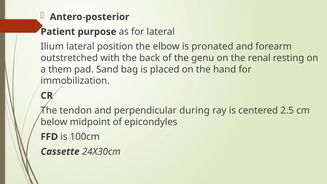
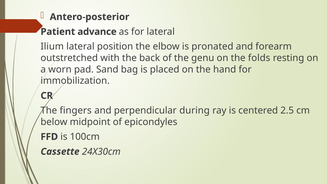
purpose: purpose -> advance
renal: renal -> folds
them: them -> worn
tendon: tendon -> fingers
